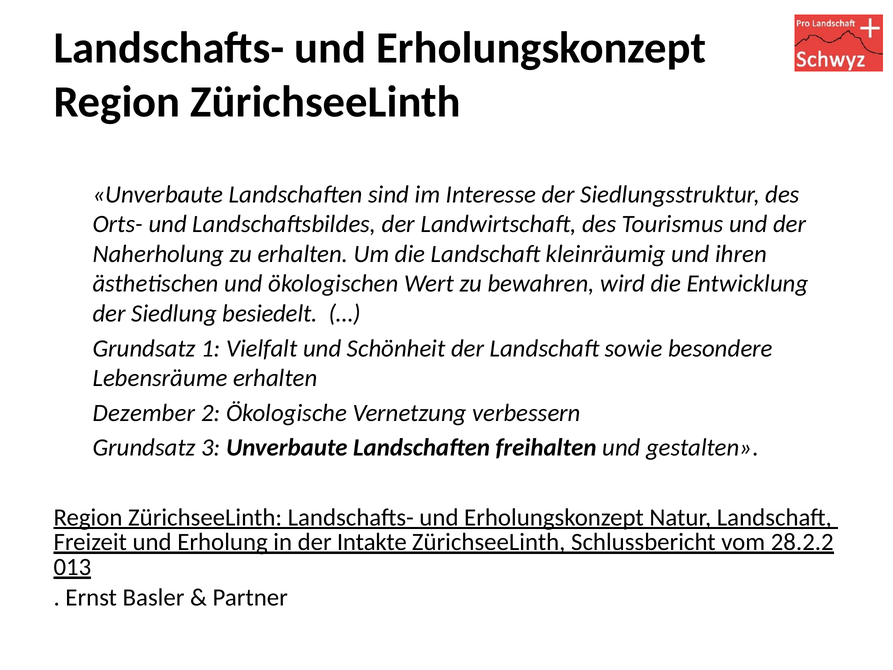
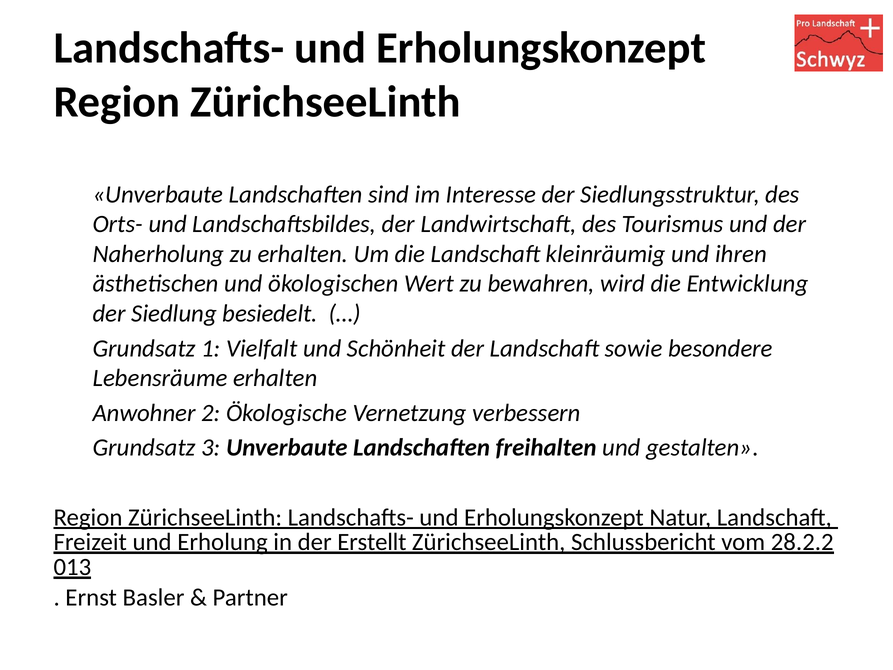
Dezember: Dezember -> Anwohner
Intakte: Intakte -> Erstellt
